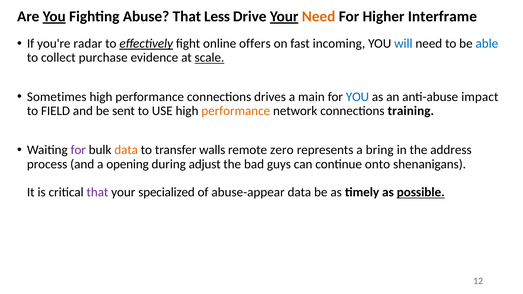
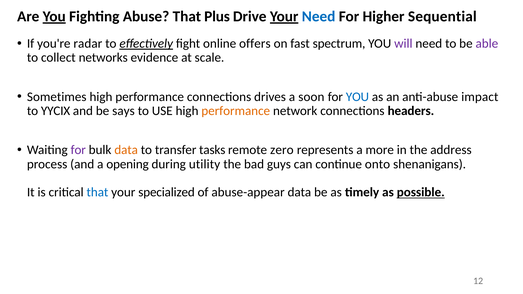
Less: Less -> Plus
Need at (319, 16) colour: orange -> blue
Interframe: Interframe -> Sequential
incoming: incoming -> spectrum
will colour: blue -> purple
able colour: blue -> purple
purchase: purchase -> networks
scale underline: present -> none
main: main -> soon
FIELD: FIELD -> YYCIX
sent: sent -> says
training: training -> headers
walls: walls -> tasks
bring: bring -> more
adjust: adjust -> utility
that at (97, 192) colour: purple -> blue
